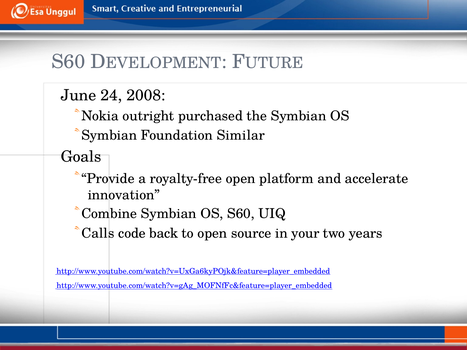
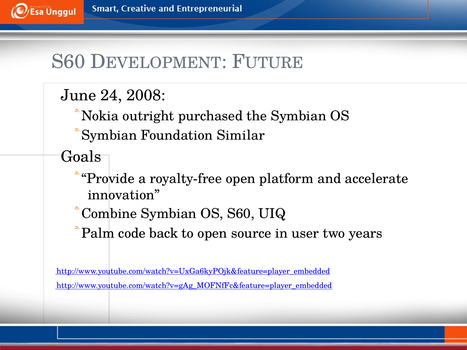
Calls: Calls -> Palm
your: your -> user
